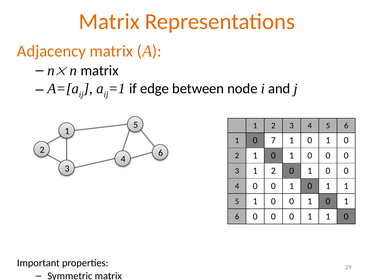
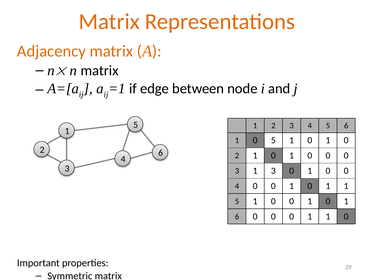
0 7: 7 -> 5
3 1 2: 2 -> 3
